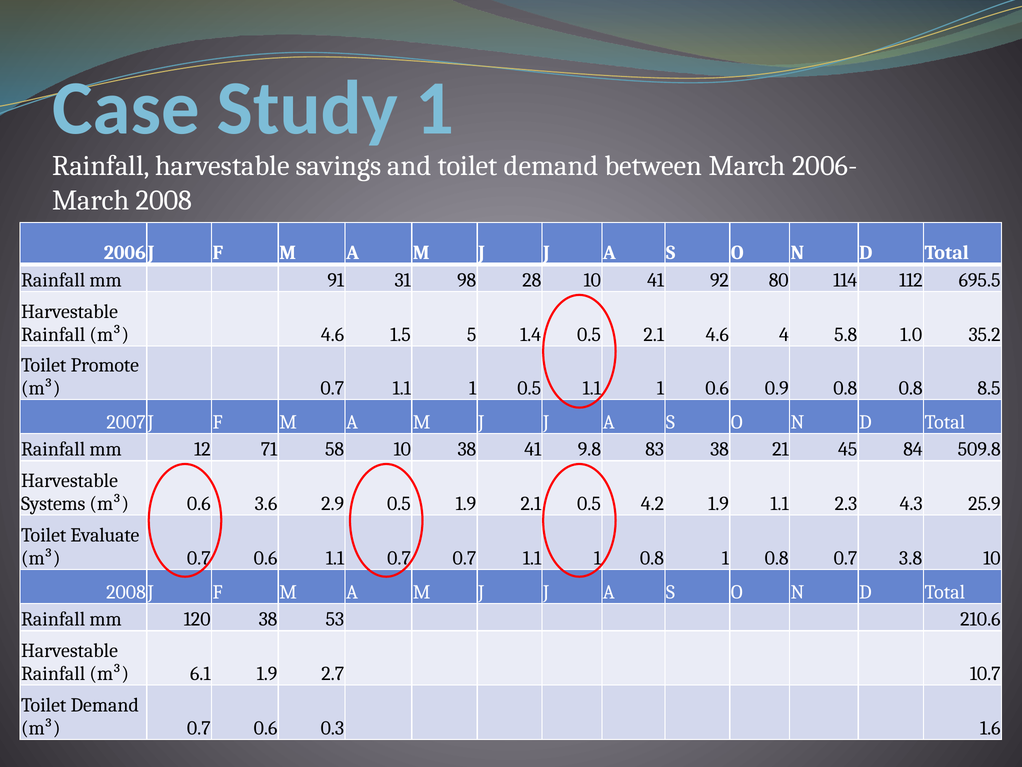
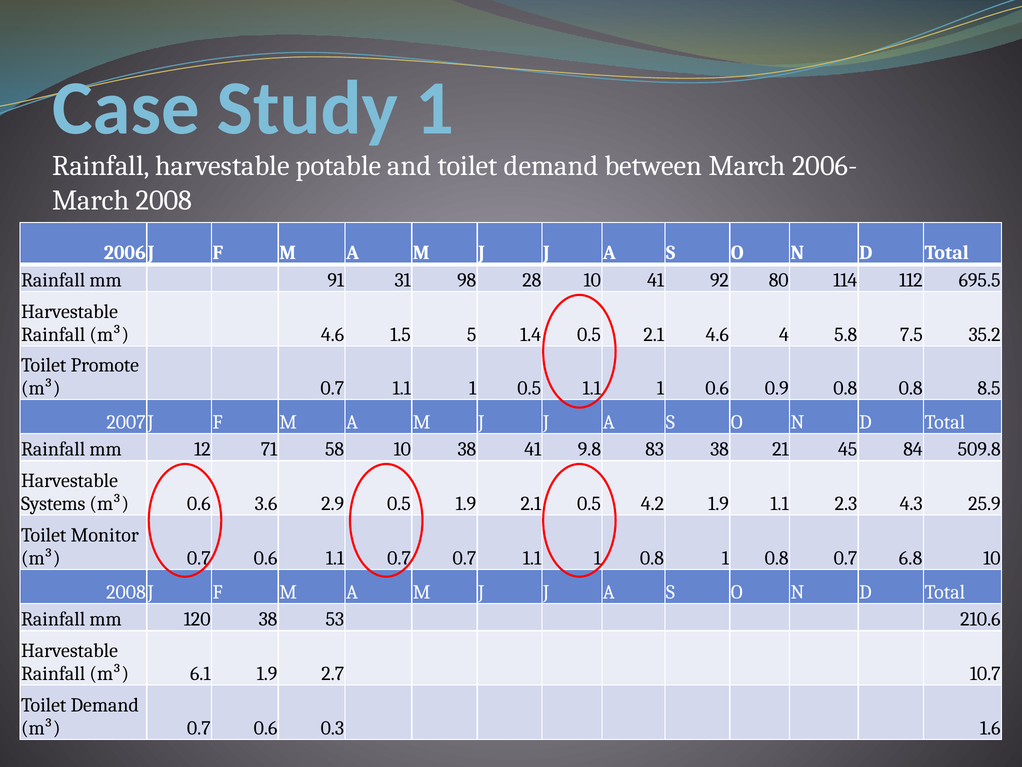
savings: savings -> potable
1.0: 1.0 -> 7.5
Evaluate: Evaluate -> Monitor
3.8: 3.8 -> 6.8
